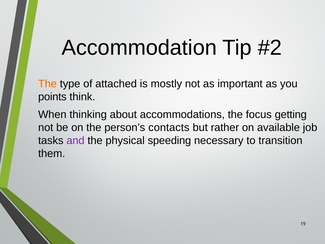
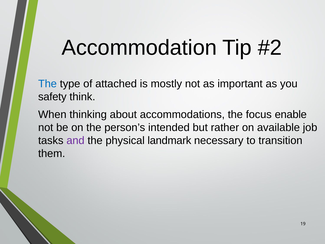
The at (48, 84) colour: orange -> blue
points: points -> safety
getting: getting -> enable
contacts: contacts -> intended
speeding: speeding -> landmark
